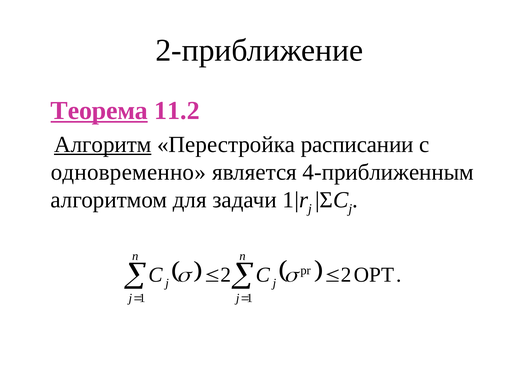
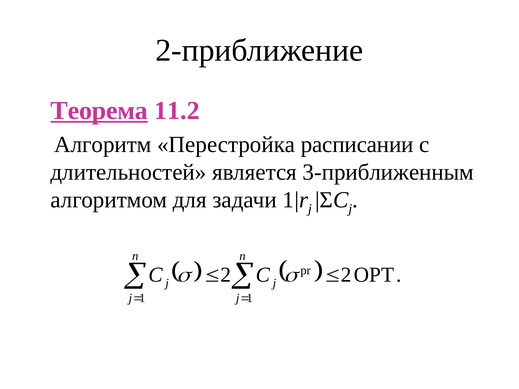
Алгоритм underline: present -> none
одновременно: одновременно -> длительностей
4-приближенным: 4-приближенным -> 3-приближенным
